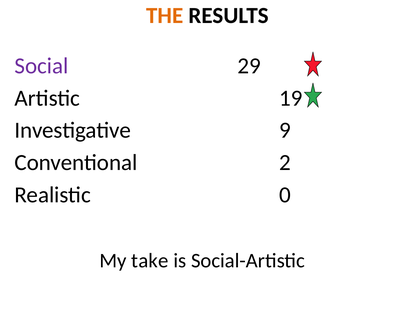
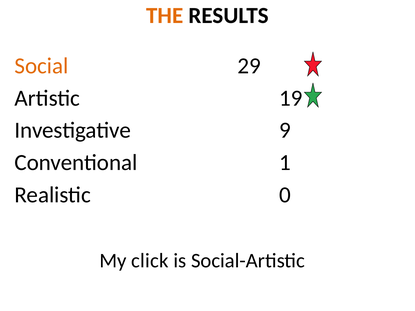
Social colour: purple -> orange
2: 2 -> 1
take: take -> click
